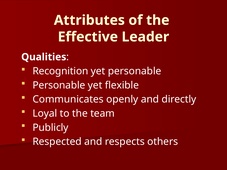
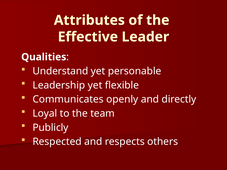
Recognition: Recognition -> Understand
Personable at (59, 85): Personable -> Leadership
